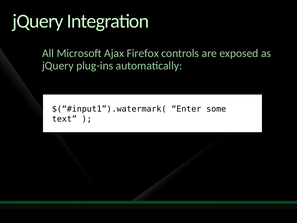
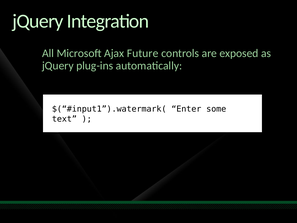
Firefox: Firefox -> Future
